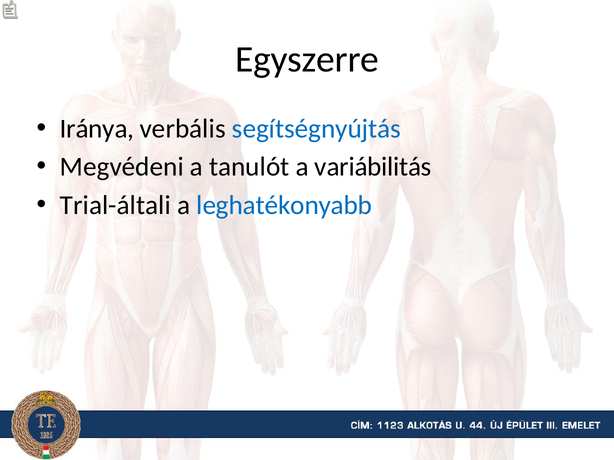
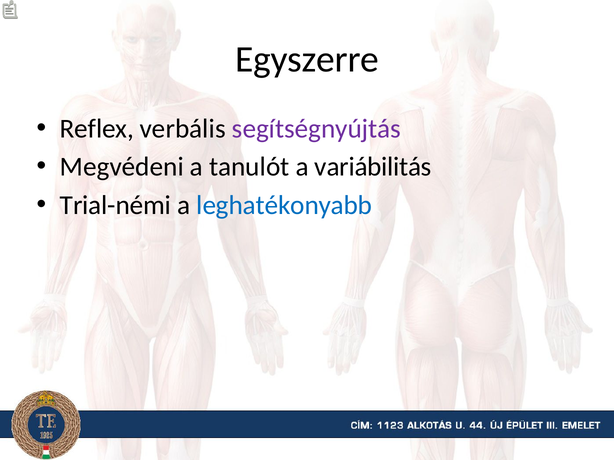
Iránya: Iránya -> Reflex
segítségnyújtás colour: blue -> purple
Trial-általi: Trial-általi -> Trial-némi
